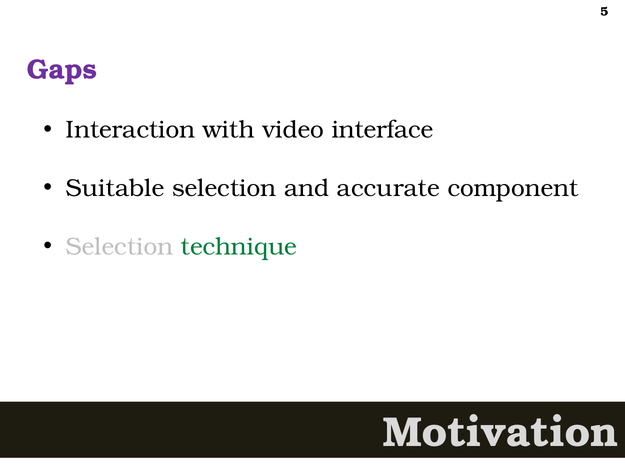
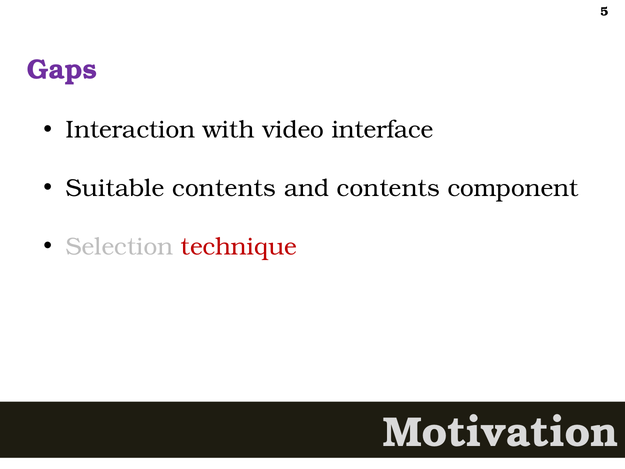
Suitable selection: selection -> contents
and accurate: accurate -> contents
technique colour: green -> red
